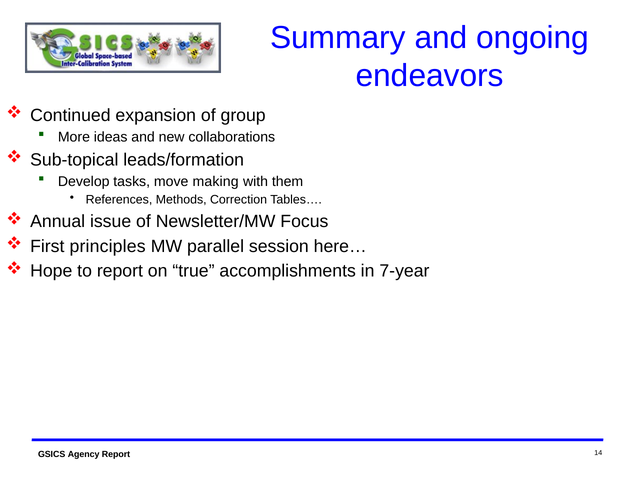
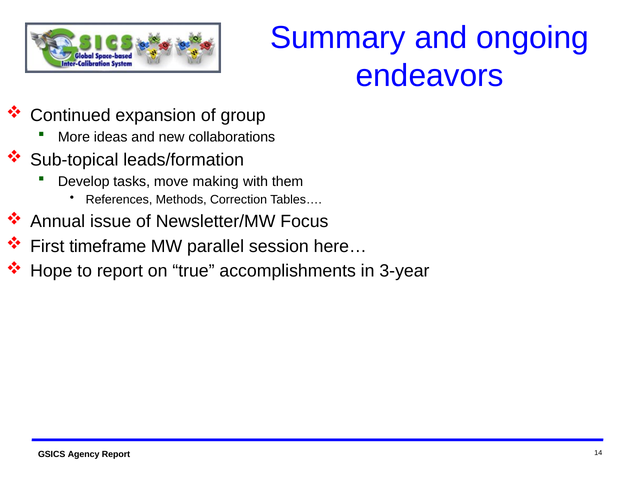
principles: principles -> timeframe
7-year: 7-year -> 3-year
